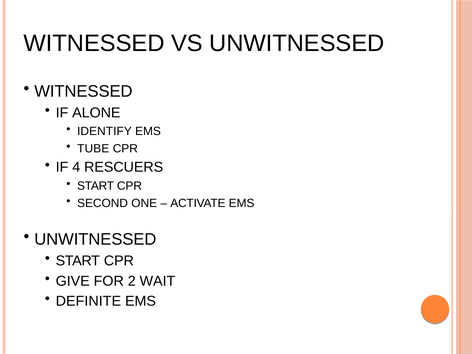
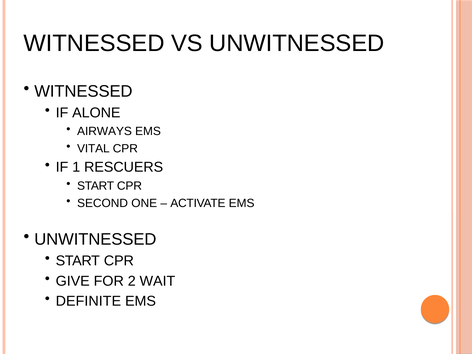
IDENTIFY: IDENTIFY -> AIRWAYS
TUBE: TUBE -> VITAL
4: 4 -> 1
